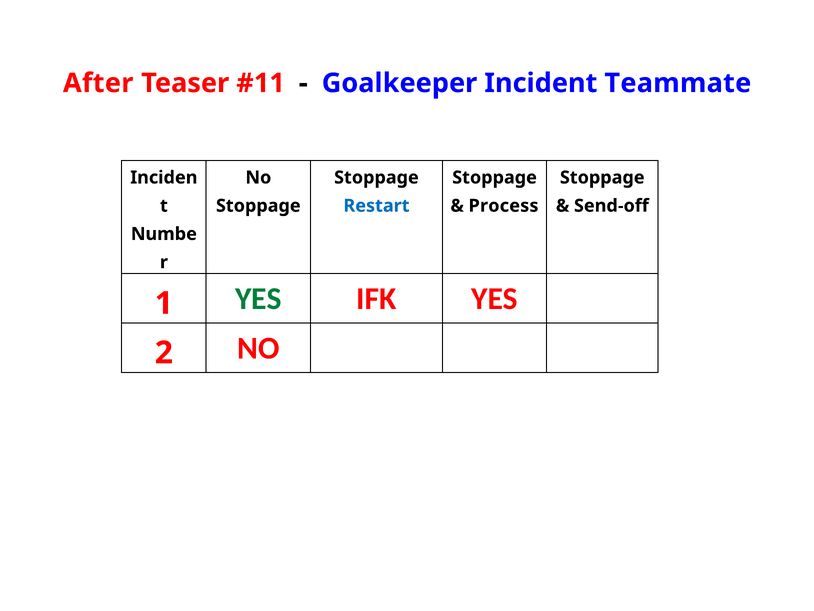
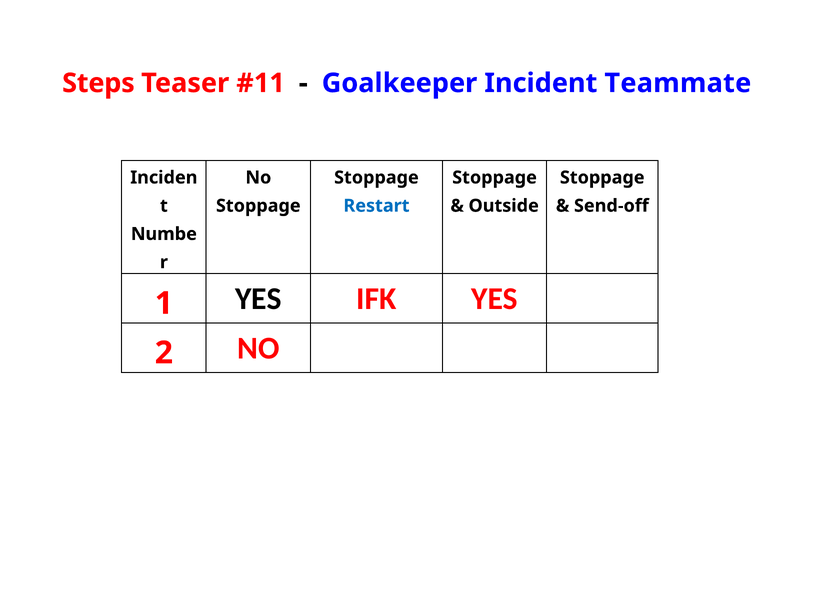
After: After -> Steps
Process: Process -> Outside
YES at (258, 299) colour: green -> black
